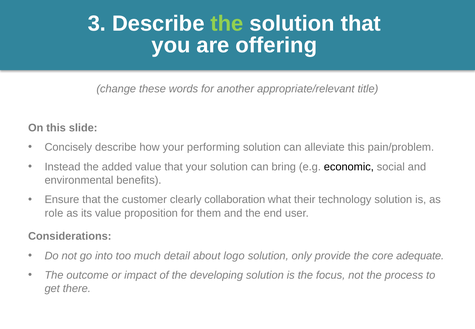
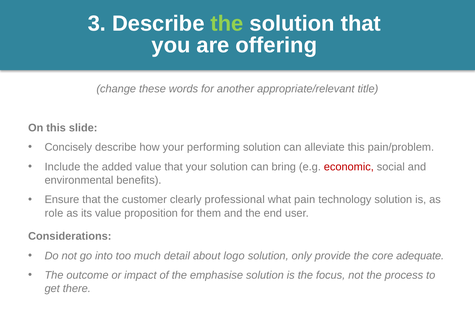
Instead: Instead -> Include
economic colour: black -> red
collaboration: collaboration -> professional
their: their -> pain
developing: developing -> emphasise
